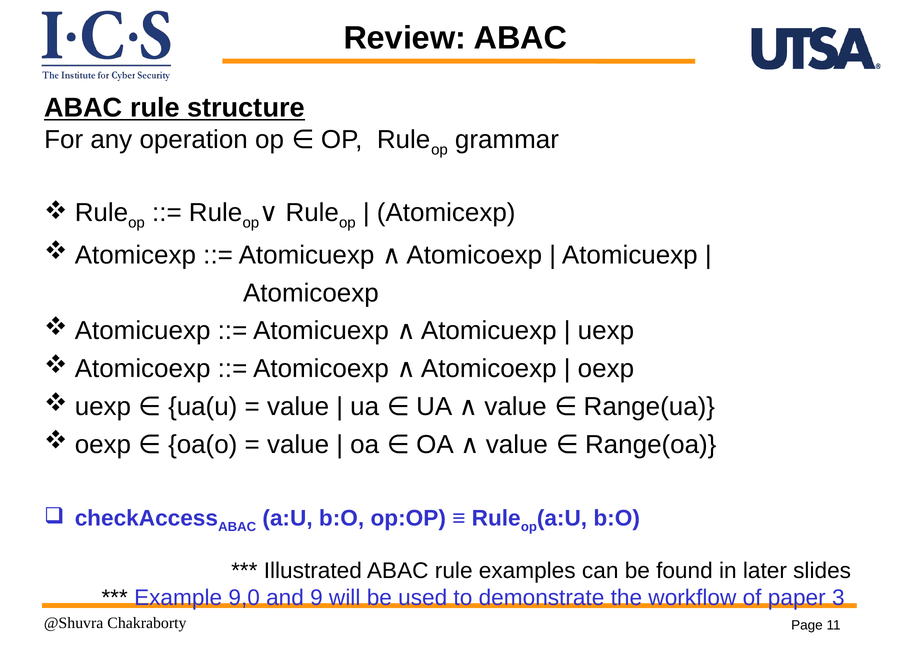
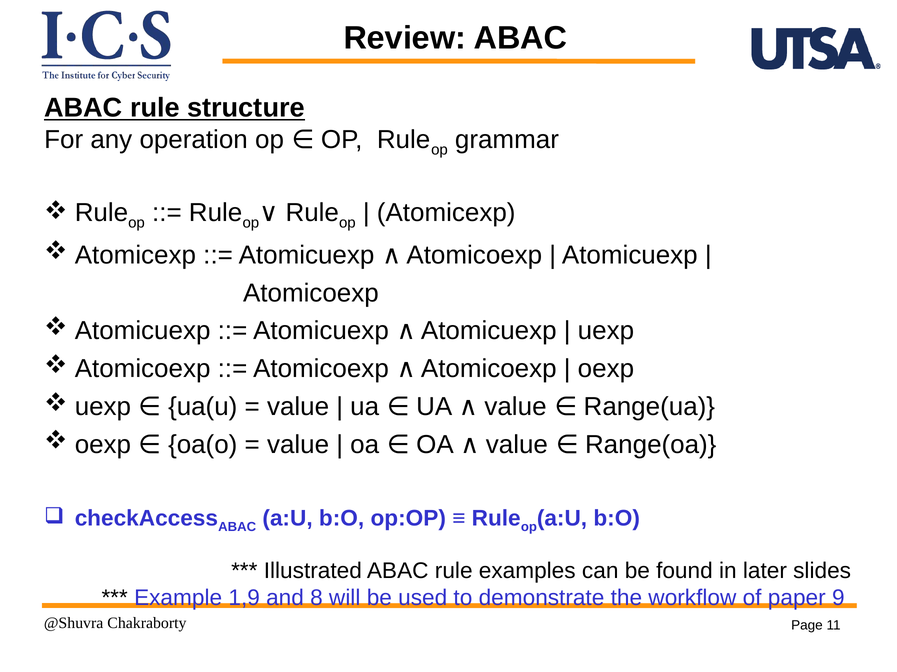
9,0: 9,0 -> 1,9
9: 9 -> 8
3: 3 -> 9
